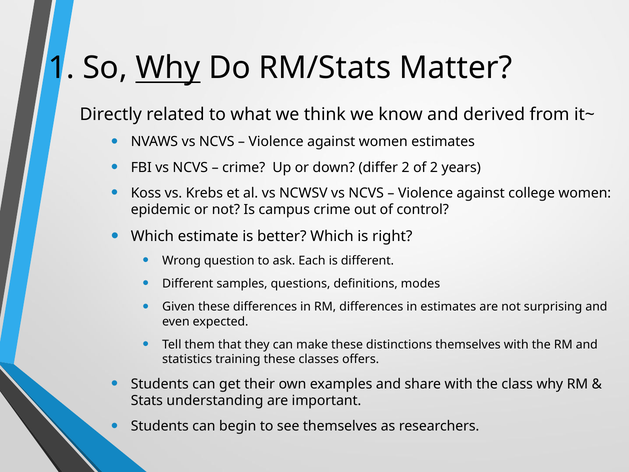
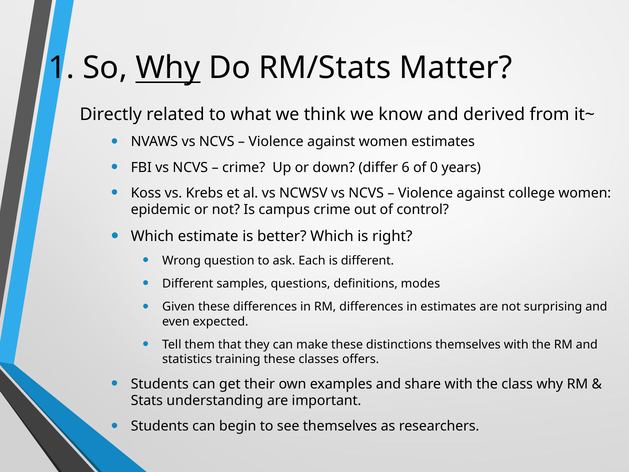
differ 2: 2 -> 6
of 2: 2 -> 0
